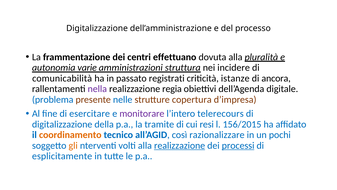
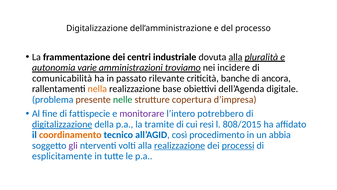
effettuano: effettuano -> industriale
alla at (235, 57) underline: none -> present
struttura: struttura -> troviamo
registrati: registrati -> rilevante
istanze: istanze -> banche
nella colour: purple -> orange
regia: regia -> base
nelle colour: blue -> green
esercitare: esercitare -> fattispecie
telerecours: telerecours -> potrebbero
digitalizzazione at (62, 124) underline: none -> present
156/2015: 156/2015 -> 808/2015
razionalizzare: razionalizzare -> procedimento
pochi: pochi -> abbia
gli colour: orange -> purple
